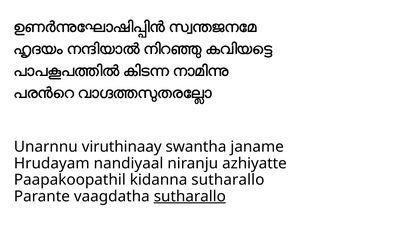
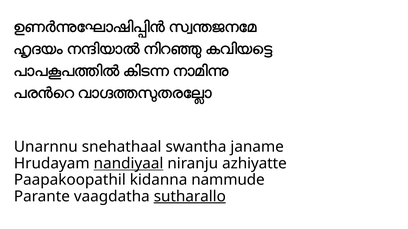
viruthinaay: viruthinaay -> snehathaal
nandiyaal underline: none -> present
kidanna sutharallo: sutharallo -> nammude
